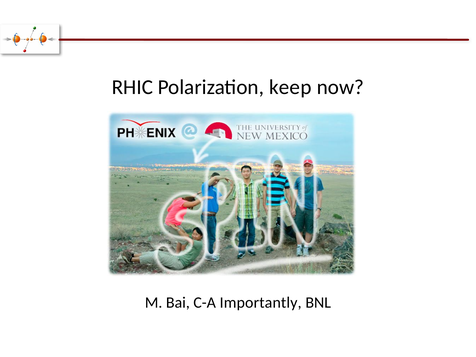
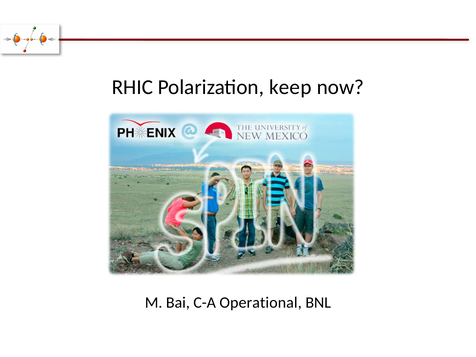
Importantly: Importantly -> Operational
